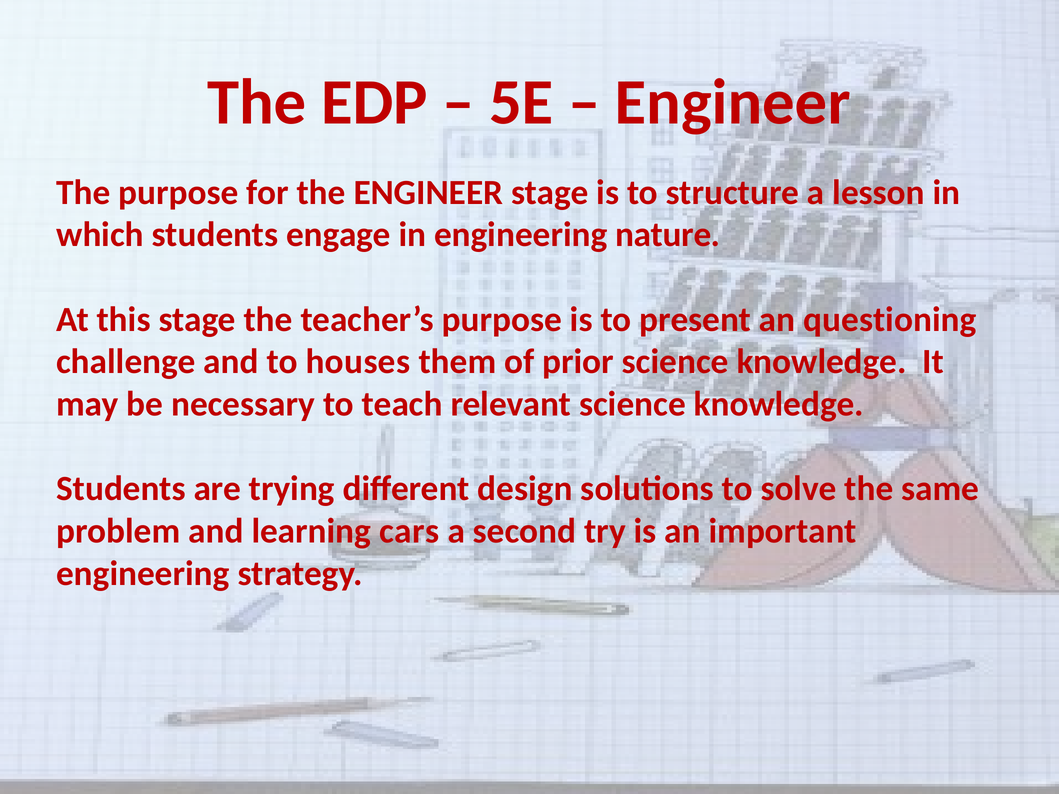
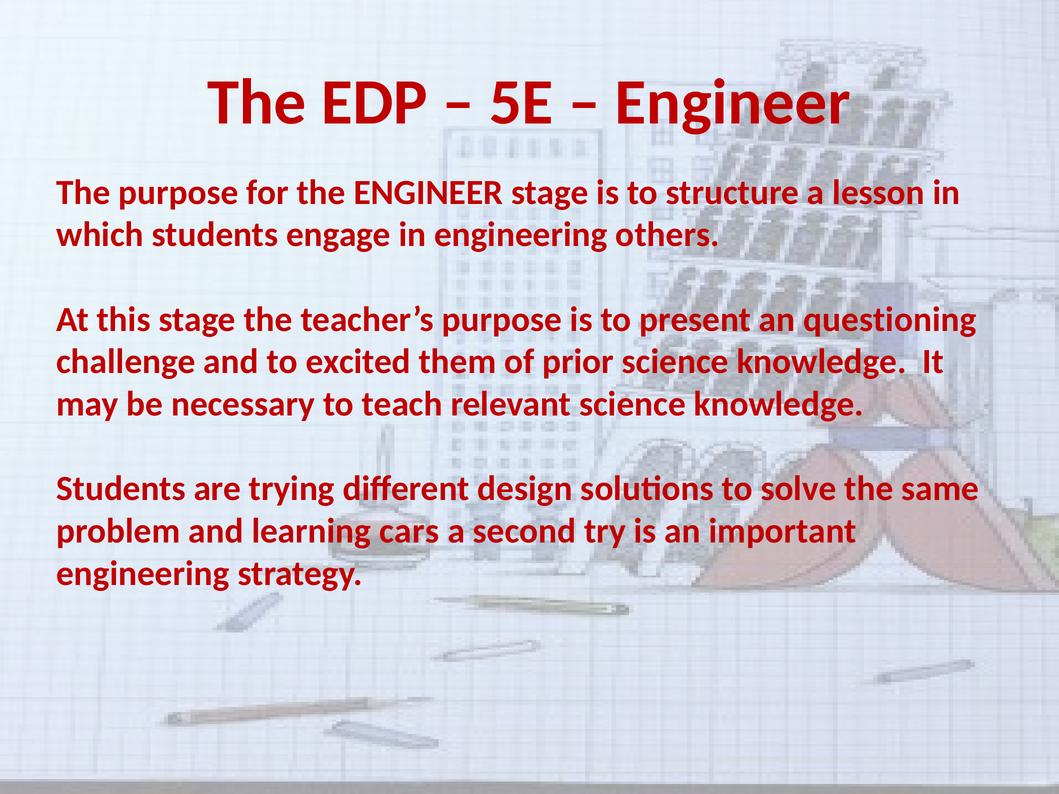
nature: nature -> others
houses: houses -> excited
